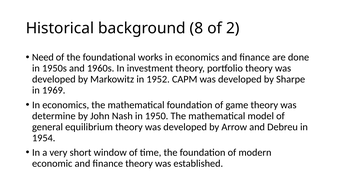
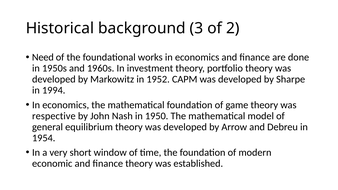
8: 8 -> 3
1969: 1969 -> 1994
determine: determine -> respective
